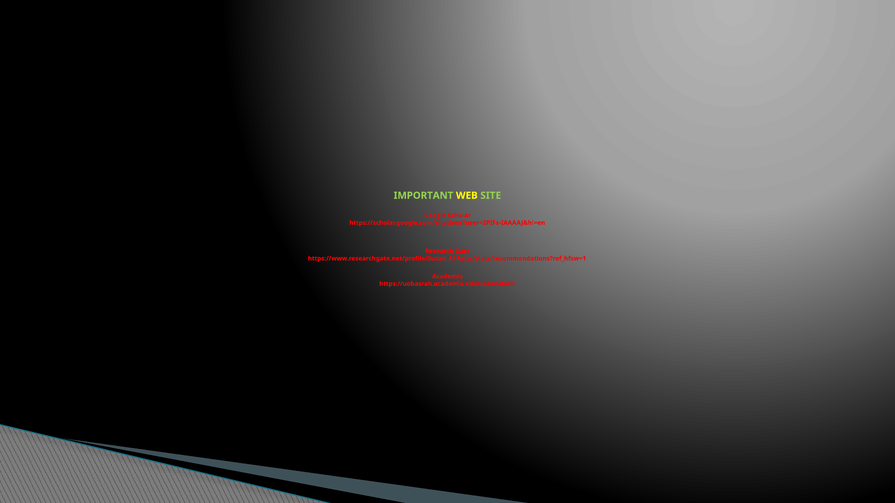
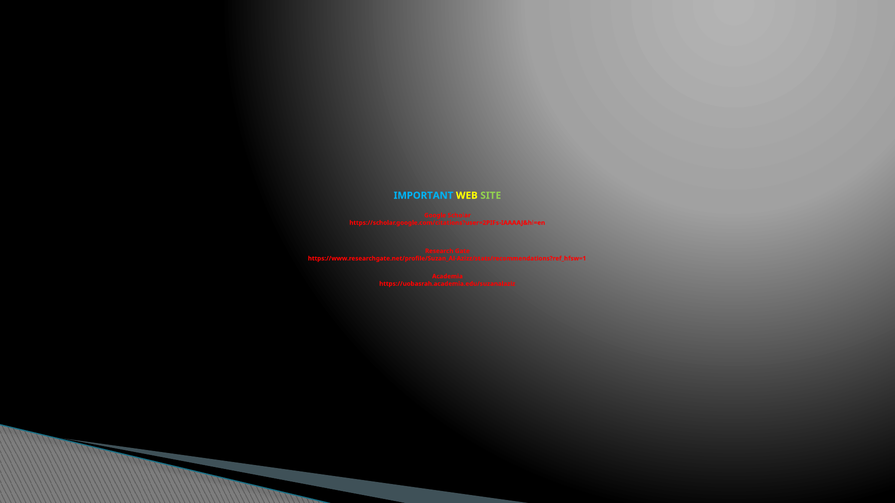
IMPORTANT colour: light green -> light blue
